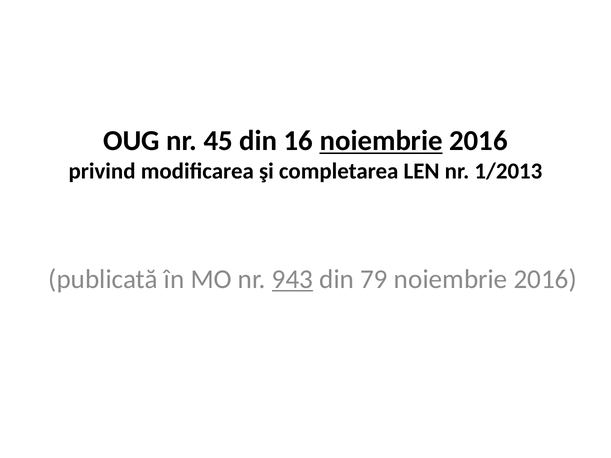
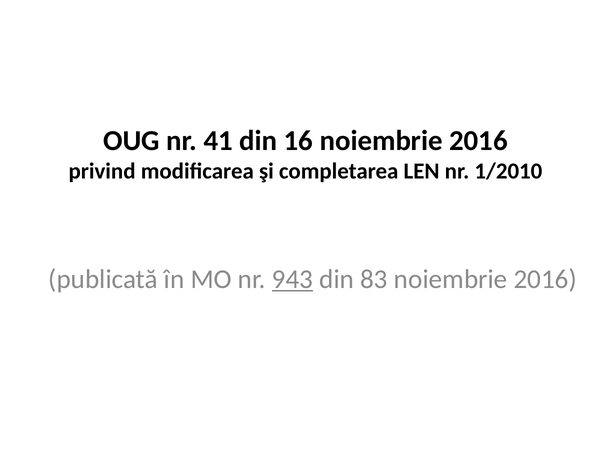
45: 45 -> 41
noiembrie at (381, 141) underline: present -> none
1/2013: 1/2013 -> 1/2010
79: 79 -> 83
